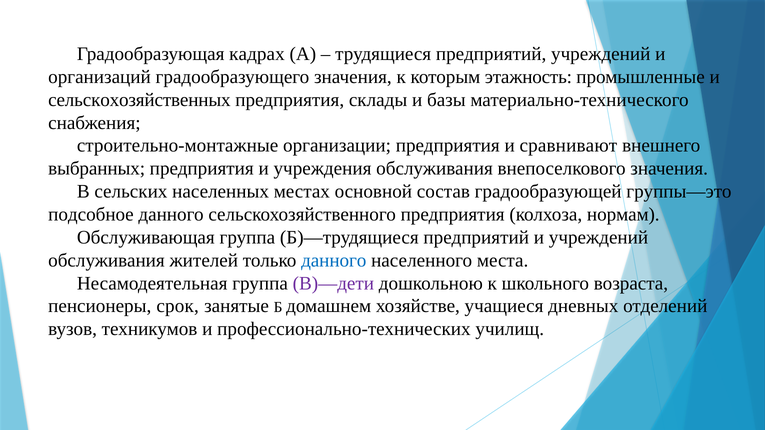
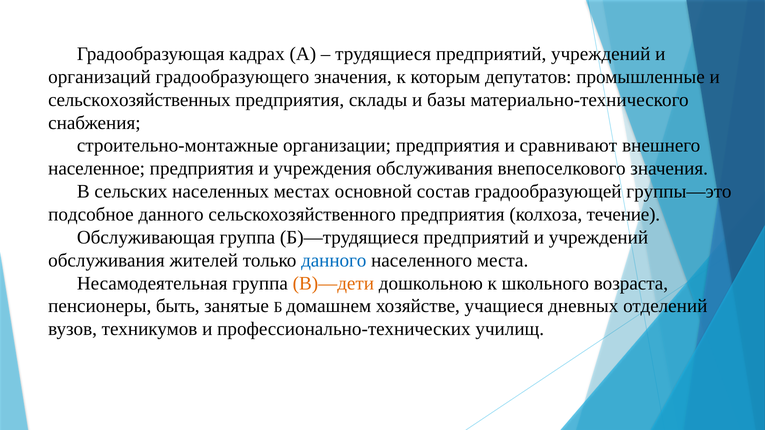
этажность: этажность -> депутатов
выбранных: выбранных -> населенное
нормам: нормам -> течение
В)—дети colour: purple -> orange
срок: срок -> быть
